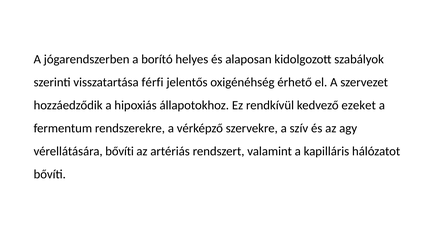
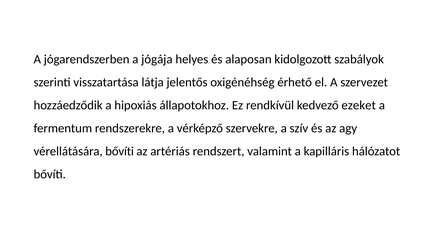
borító: borító -> jógája
férfi: férfi -> látja
